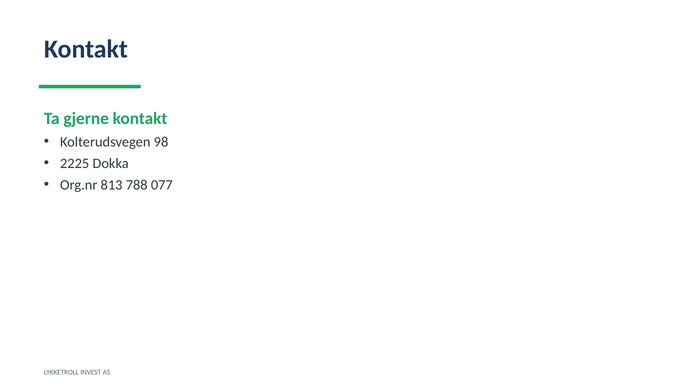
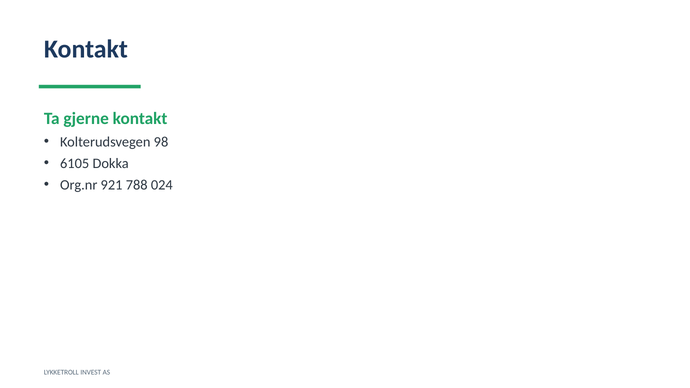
2225: 2225 -> 6105
813: 813 -> 921
077: 077 -> 024
